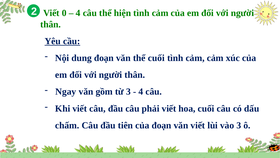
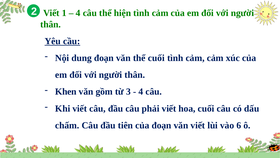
0: 0 -> 1
Ngay: Ngay -> Khen
vào 3: 3 -> 6
